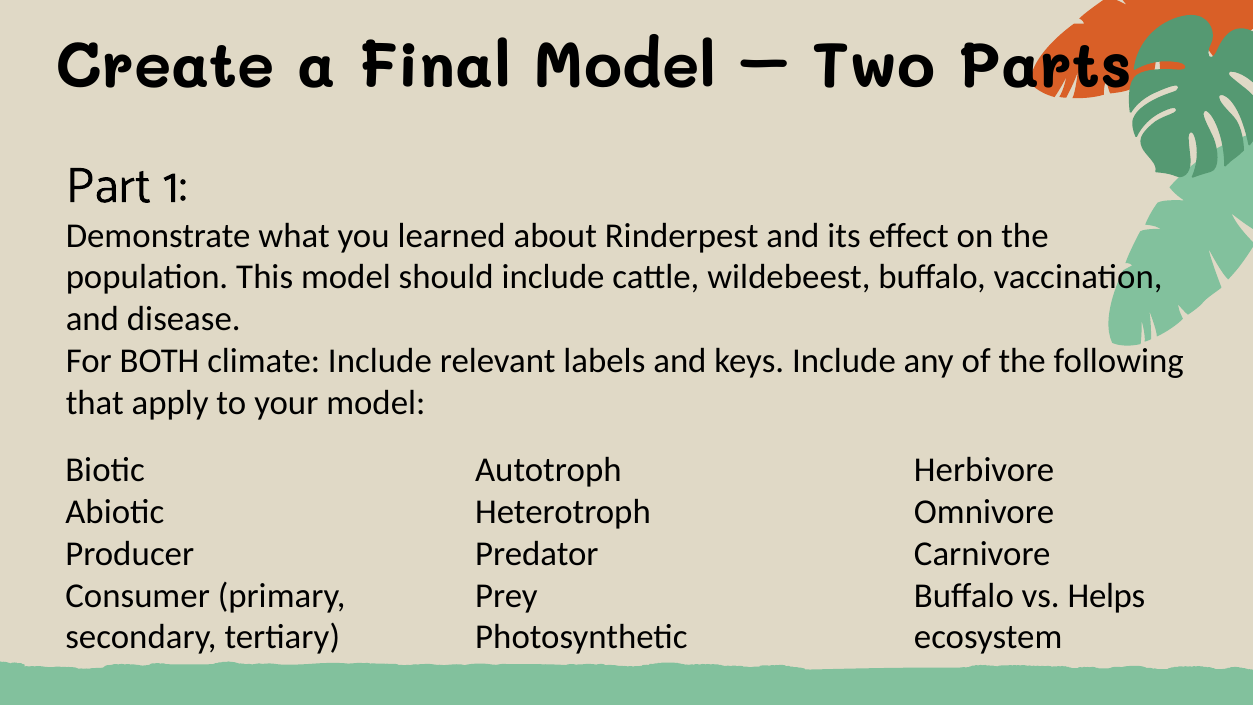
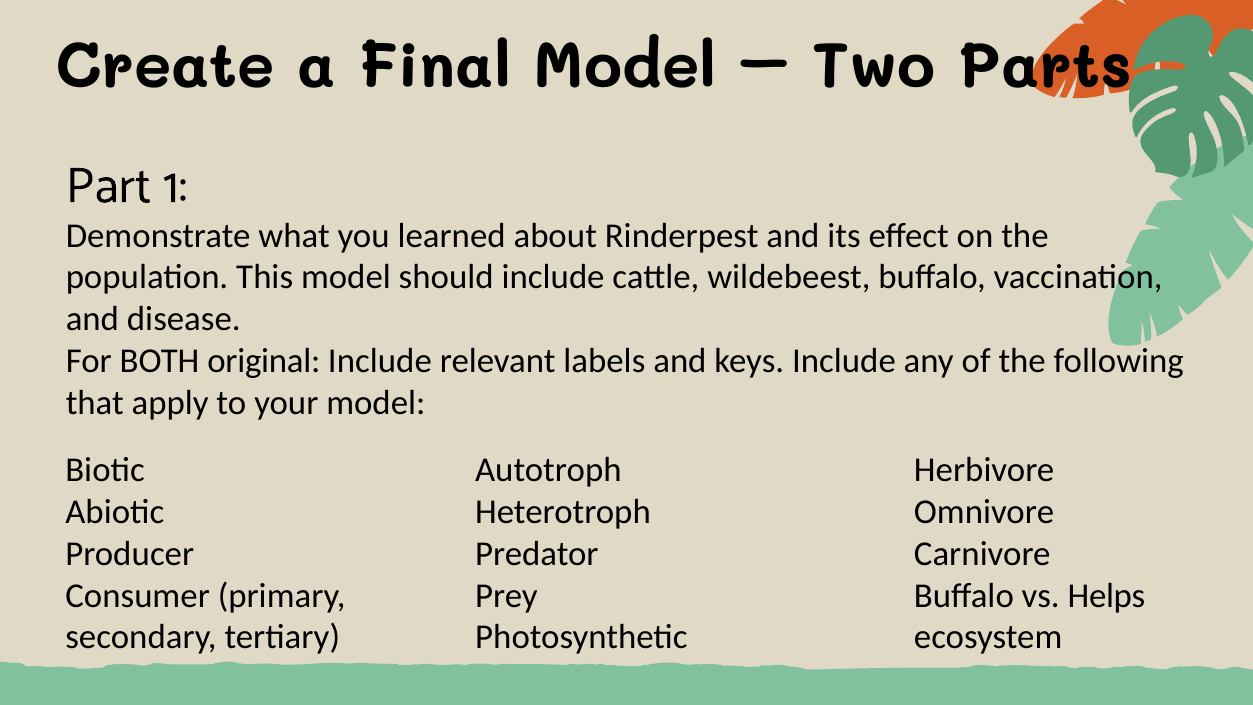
climate: climate -> original
